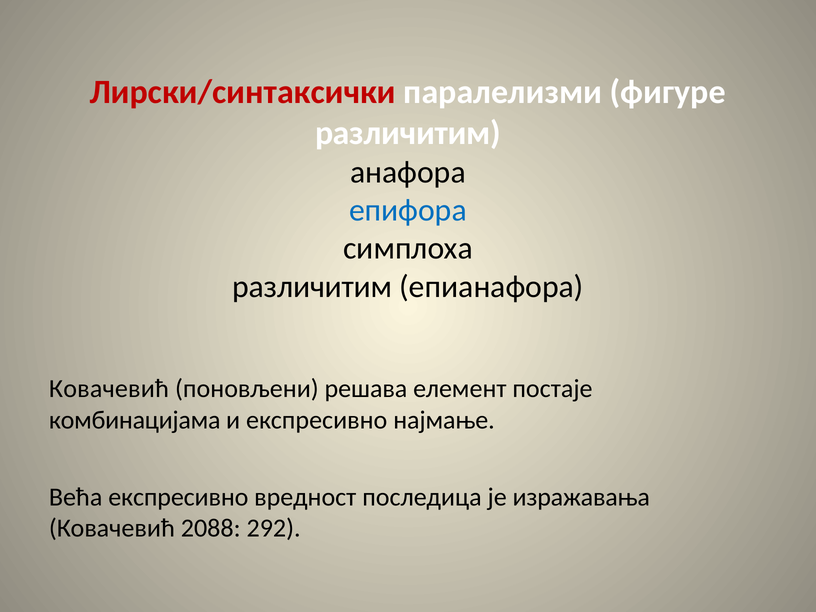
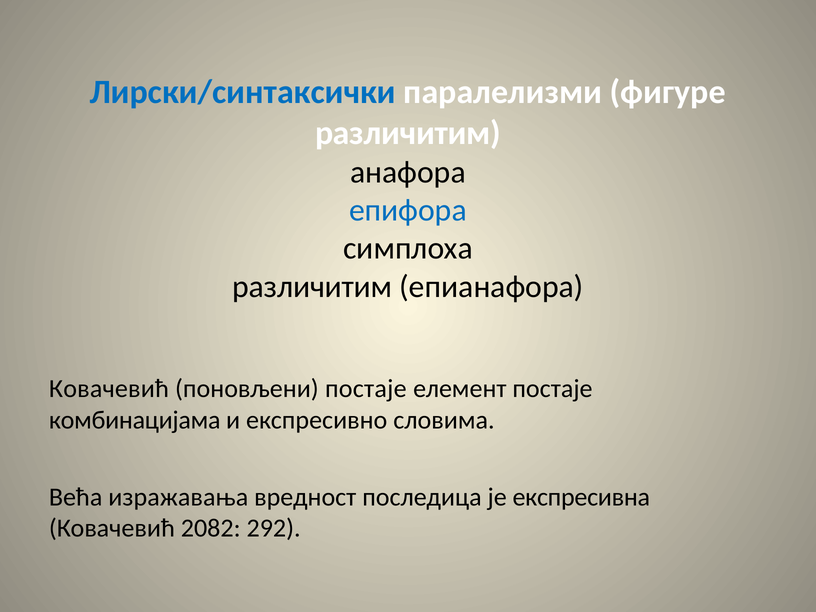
Лирски/синтаксички colour: red -> blue
поновљени решава: решава -> постаје
најмање: најмање -> словима
Већа експресивно: експресивно -> изражавања
изражавања: изражавања -> експресивна
2088: 2088 -> 2082
